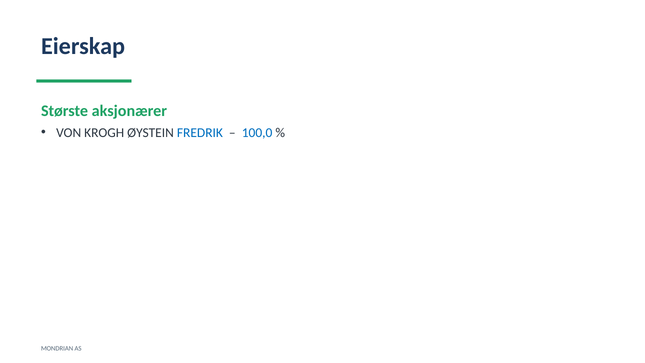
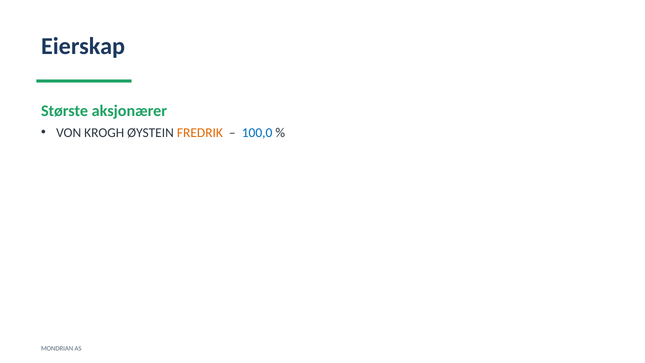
FREDRIK colour: blue -> orange
